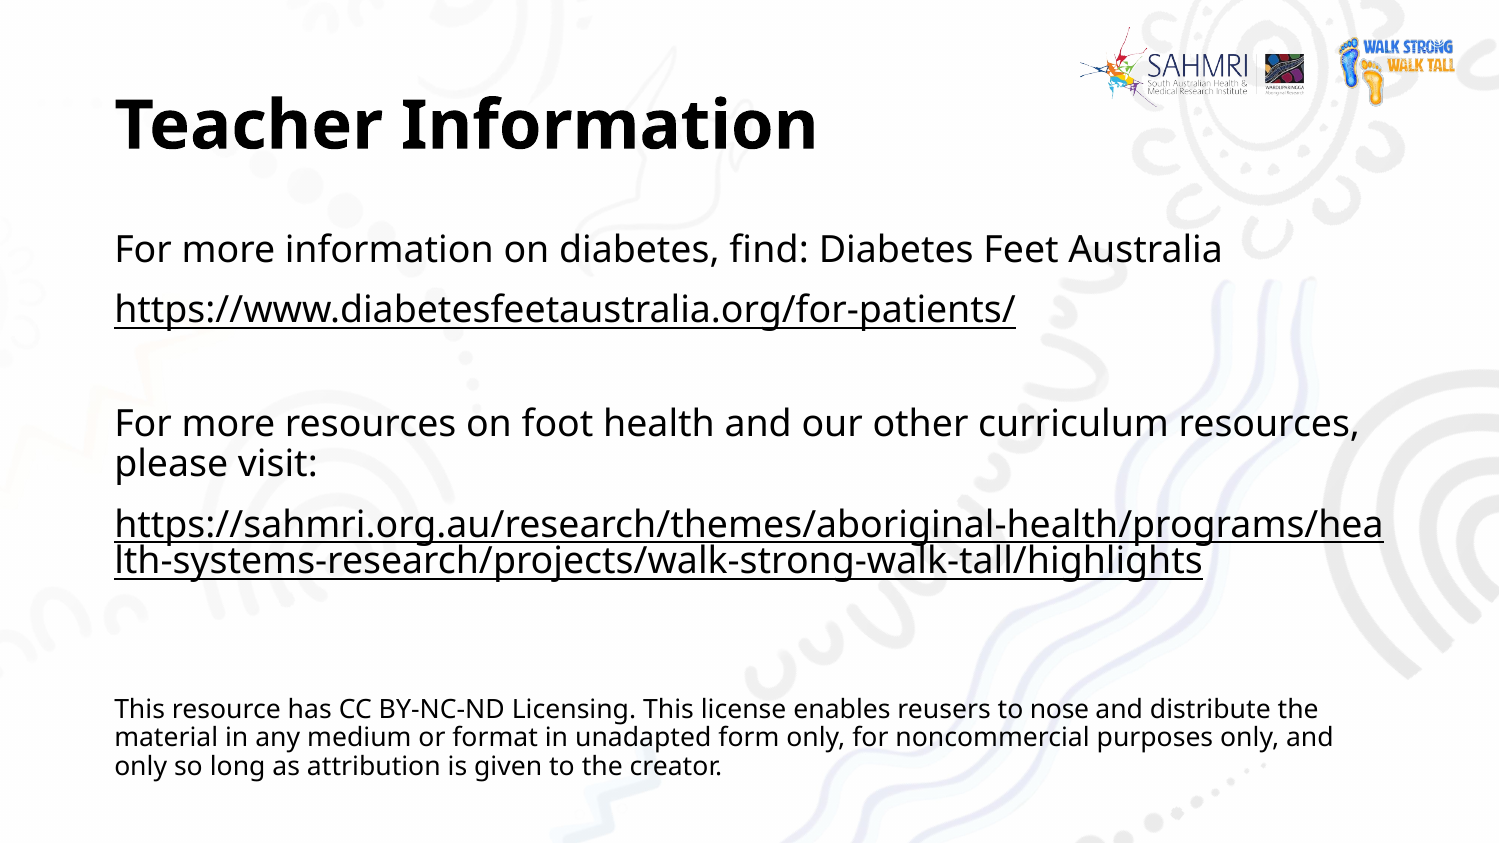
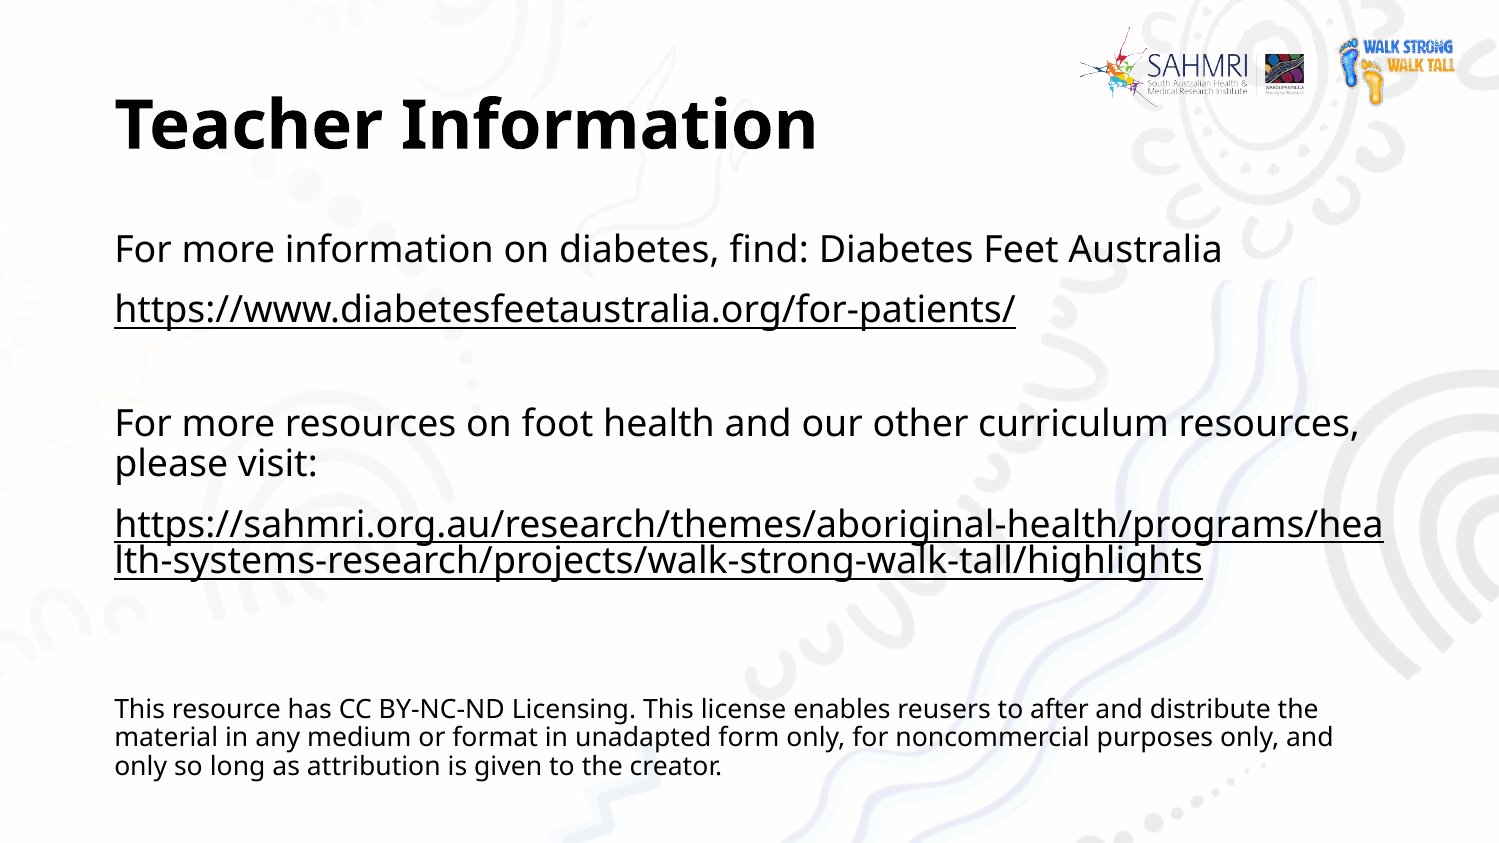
nose: nose -> after
